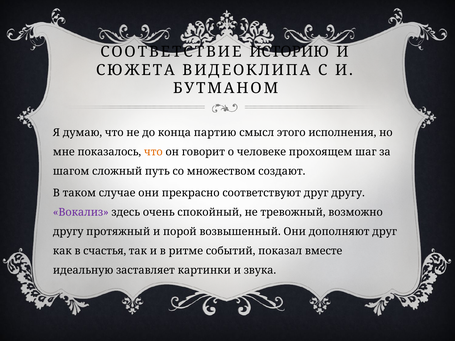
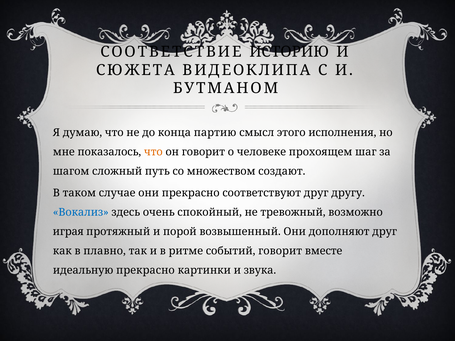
Вокализ colour: purple -> blue
другу at (68, 232): другу -> играя
счастья: счастья -> плавно
событий показал: показал -> говорит
идеальную заставляет: заставляет -> прекрасно
